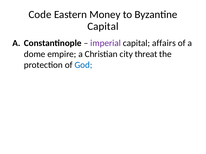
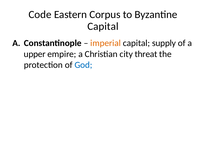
Money: Money -> Corpus
imperial colour: purple -> orange
affairs: affairs -> supply
dome: dome -> upper
